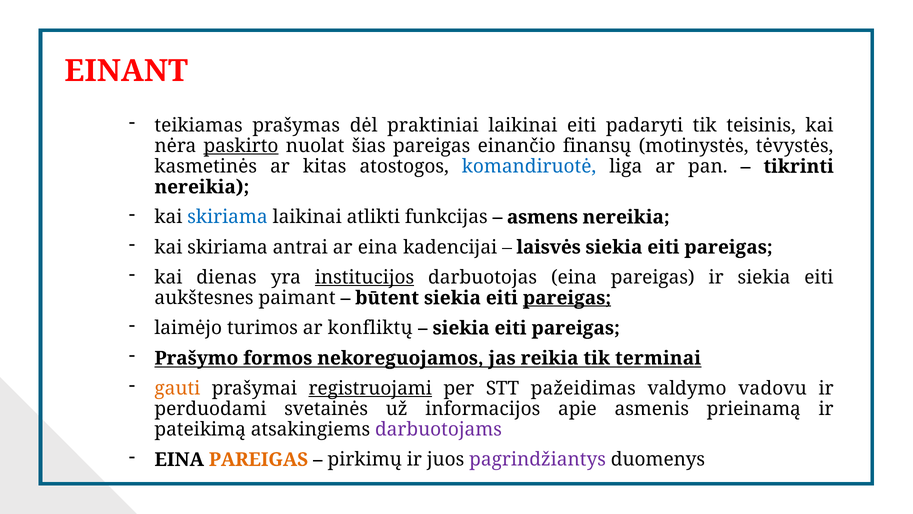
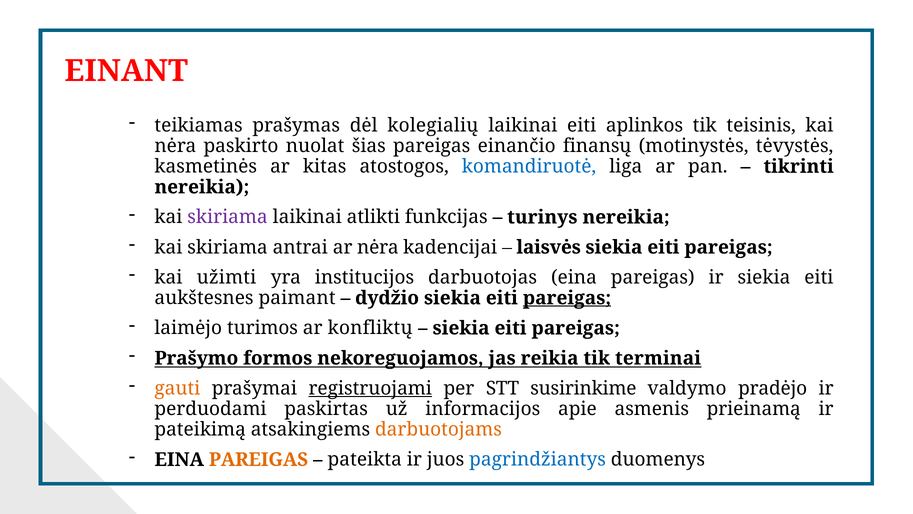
praktiniai: praktiniai -> kolegialių
padaryti: padaryti -> aplinkos
paskirto underline: present -> none
skiriama at (228, 217) colour: blue -> purple
asmens: asmens -> turinys
ar eina: eina -> nėra
dienas: dienas -> užimti
institucijos underline: present -> none
būtent: būtent -> dydžio
pažeidimas: pažeidimas -> susirinkime
vadovu: vadovu -> pradėjo
svetainės: svetainės -> paskirtas
darbuotojams colour: purple -> orange
pirkimų: pirkimų -> pateikta
pagrindžiantys colour: purple -> blue
